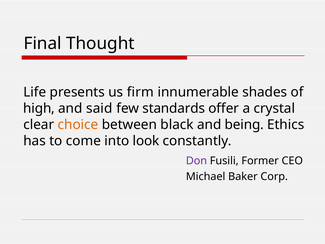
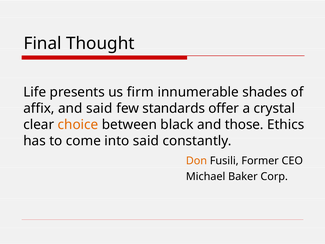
high: high -> affix
being: being -> those
into look: look -> said
Don colour: purple -> orange
